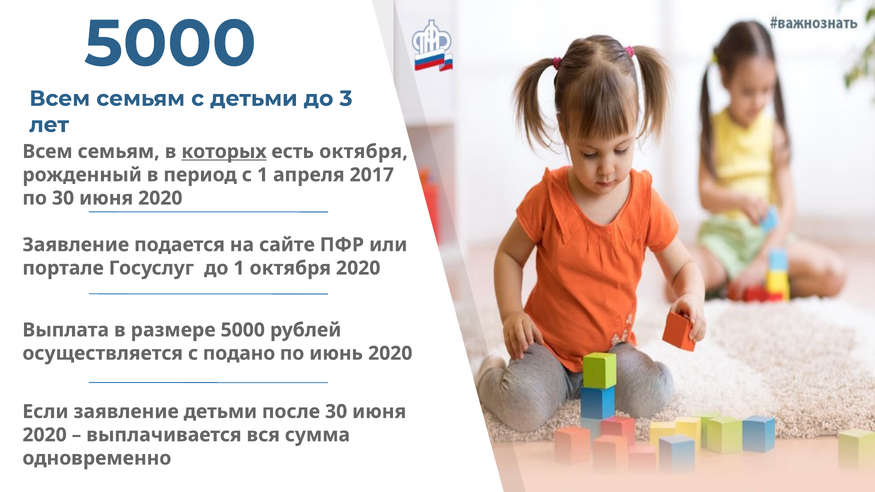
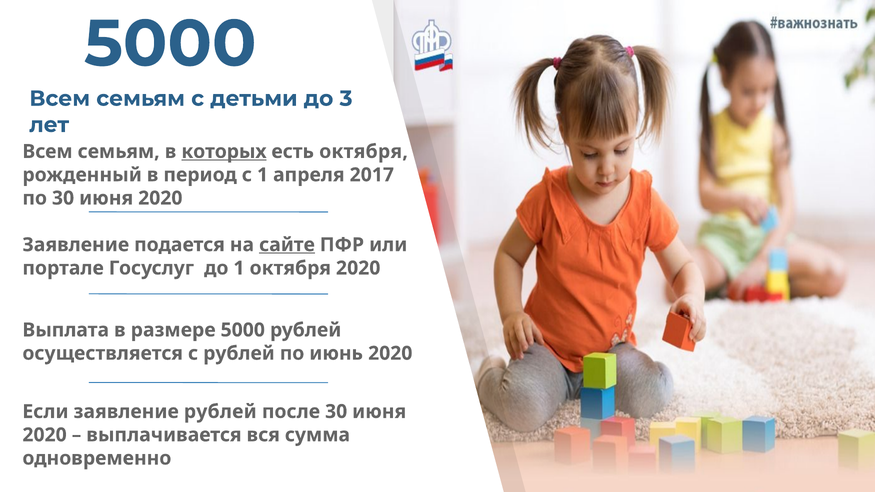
сайте underline: none -> present
с подано: подано -> рублей
заявление детьми: детьми -> рублей
